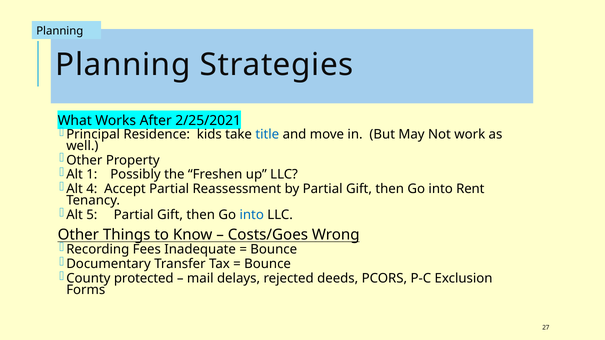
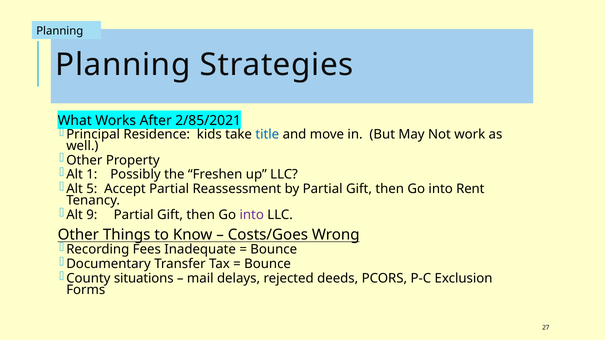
2/25/2021: 2/25/2021 -> 2/85/2021
4: 4 -> 5
5: 5 -> 9
into at (252, 215) colour: blue -> purple
protected: protected -> situations
